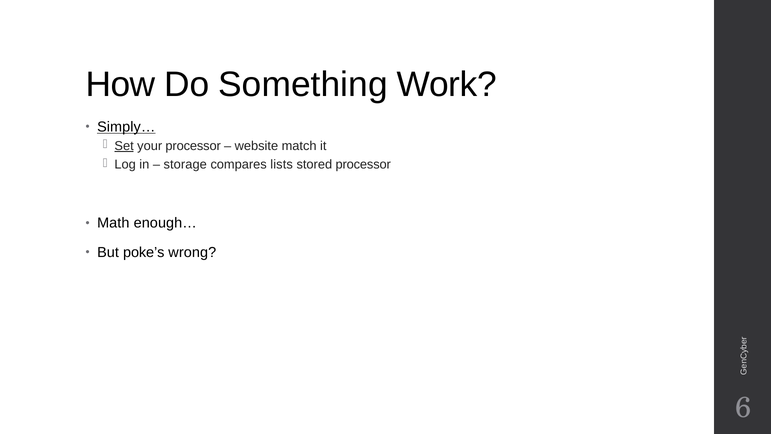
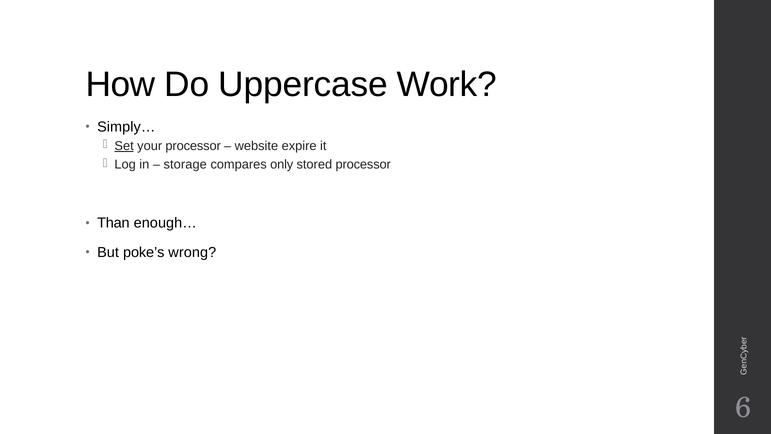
Something: Something -> Uppercase
Simply… underline: present -> none
match: match -> expire
lists: lists -> only
Math: Math -> Than
